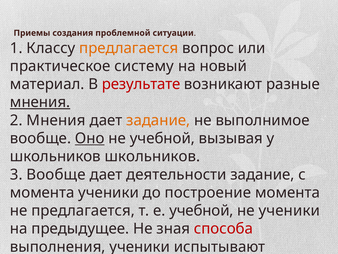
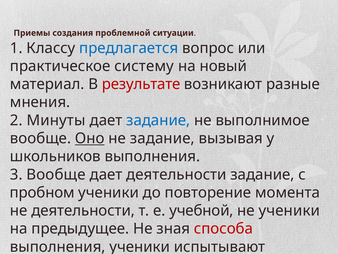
предлагается at (129, 48) colour: orange -> blue
мнения at (40, 102) underline: present -> none
2 Мнения: Мнения -> Минуты
задание at (158, 120) colour: orange -> blue
не учебной: учебной -> задание
школьников школьников: школьников -> выполнения
момента at (42, 192): момента -> пробном
построение: построение -> повторение
не предлагается: предлагается -> деятельности
